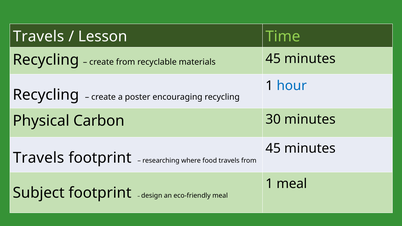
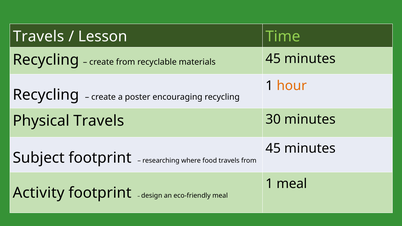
hour colour: blue -> orange
Physical Carbon: Carbon -> Travels
Travels at (39, 158): Travels -> Subject
Subject: Subject -> Activity
